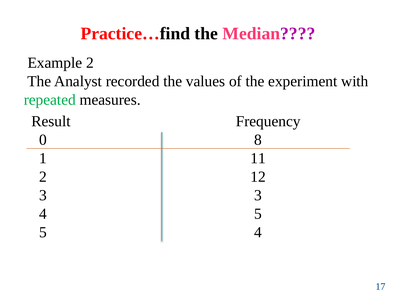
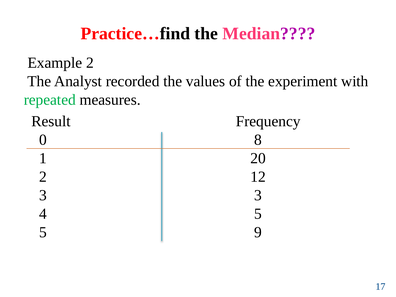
11: 11 -> 20
5 4: 4 -> 9
